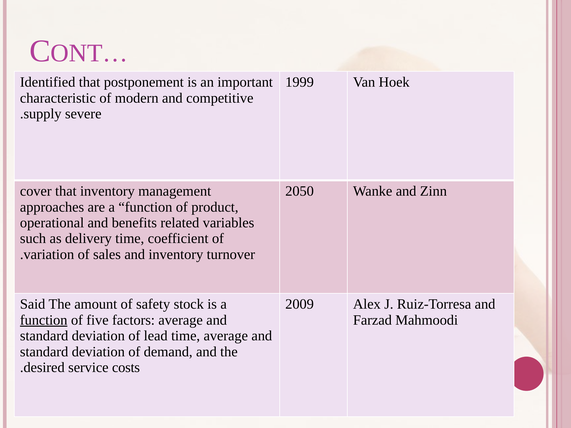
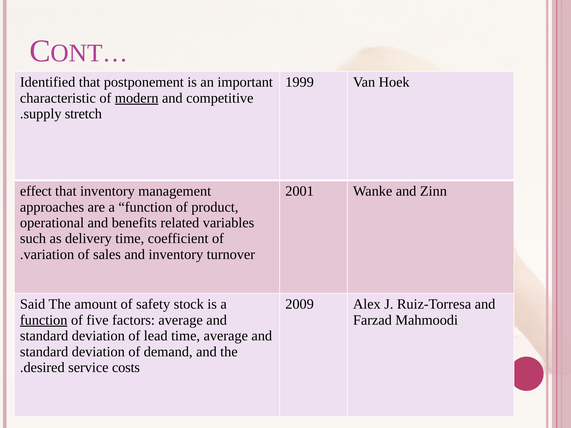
modern underline: none -> present
severe: severe -> stretch
cover: cover -> effect
2050: 2050 -> 2001
